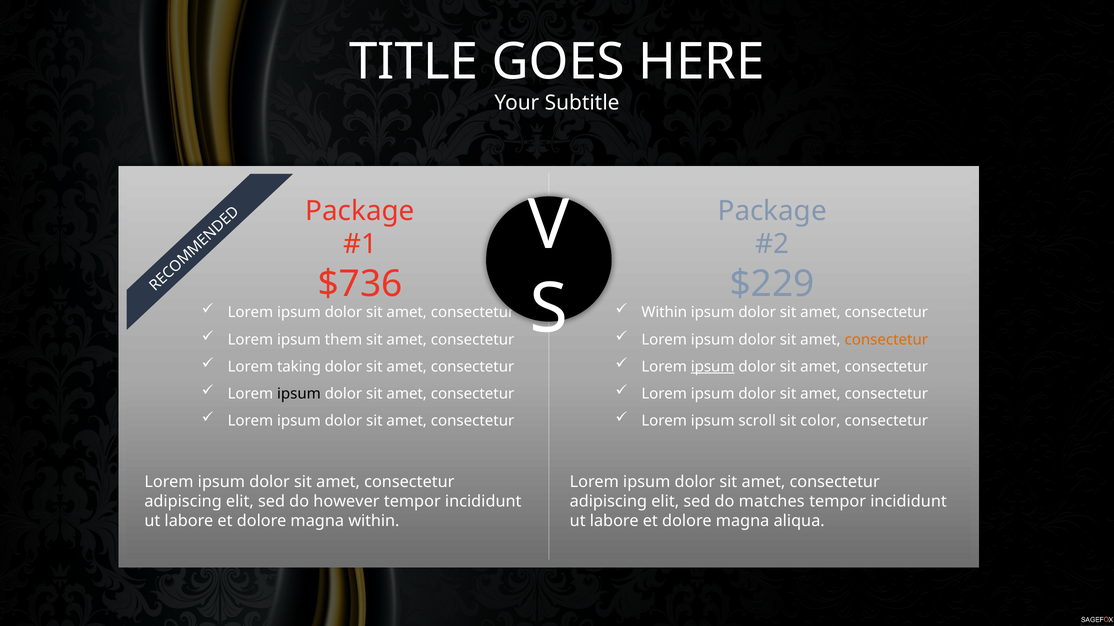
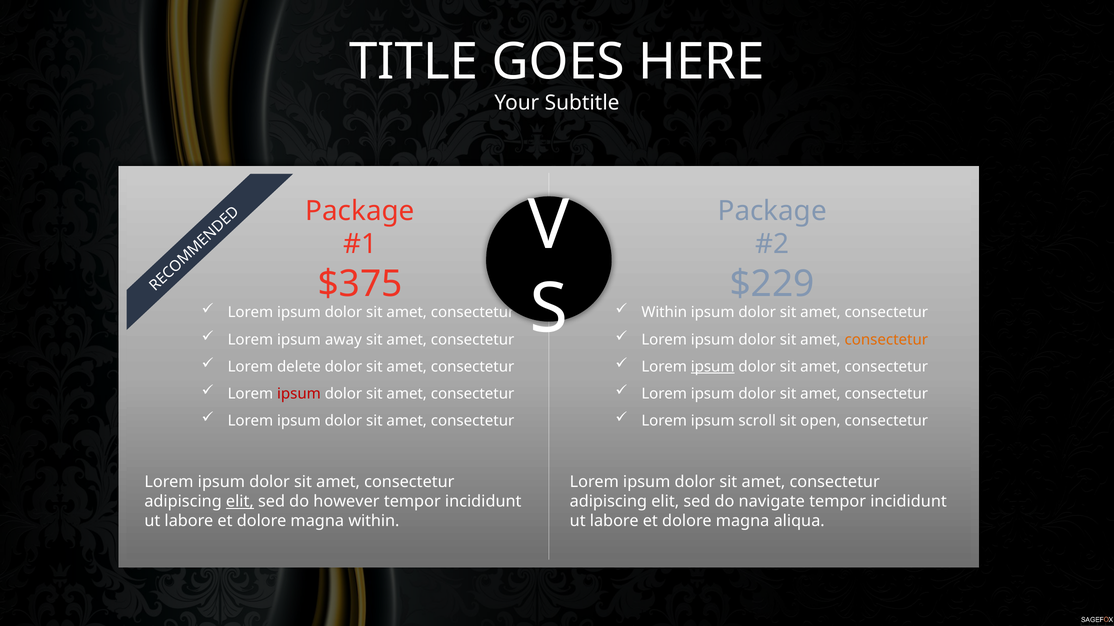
$736: $736 -> $375
them: them -> away
taking: taking -> delete
ipsum at (299, 394) colour: black -> red
color: color -> open
elit at (240, 502) underline: none -> present
matches: matches -> navigate
